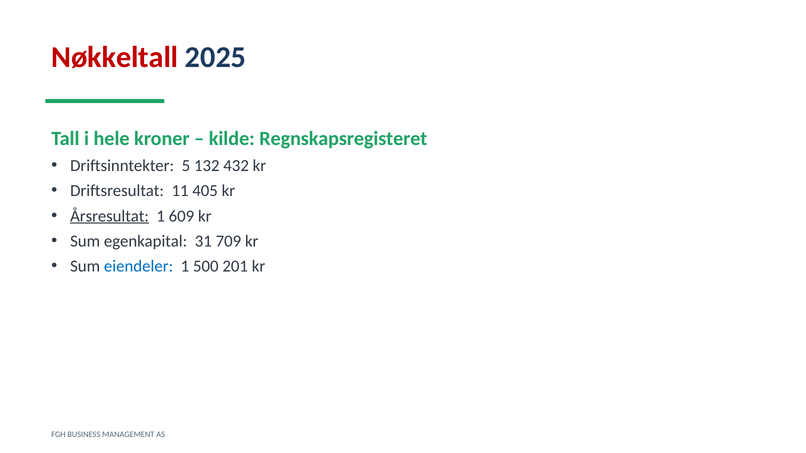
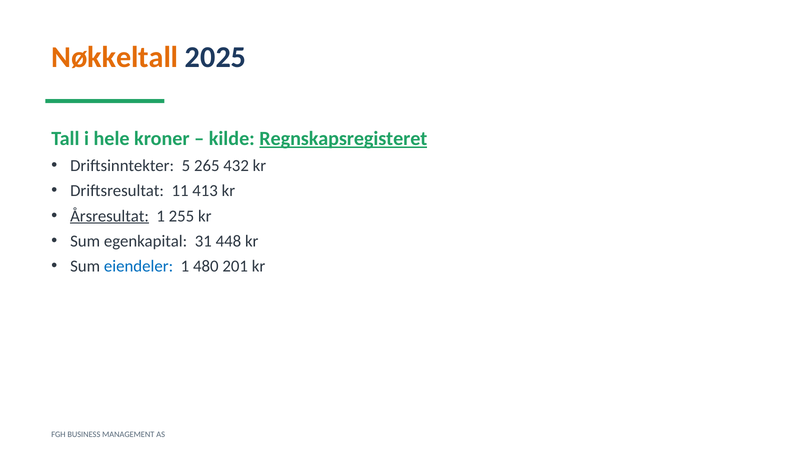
Nøkkeltall colour: red -> orange
Regnskapsregisteret underline: none -> present
132: 132 -> 265
405: 405 -> 413
609: 609 -> 255
709: 709 -> 448
500: 500 -> 480
